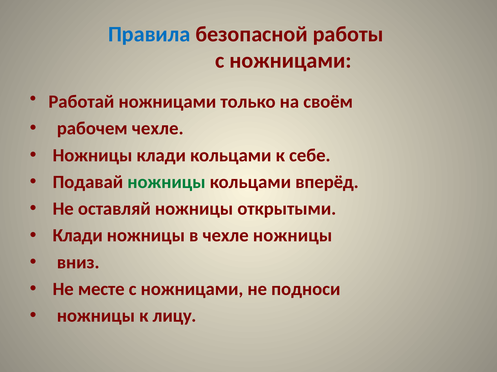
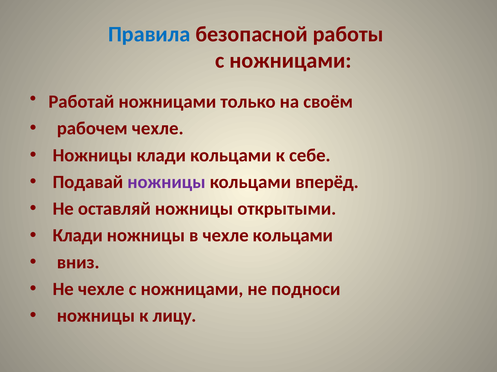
ножницы at (166, 182) colour: green -> purple
чехле ножницы: ножницы -> кольцами
Не месте: месте -> чехле
